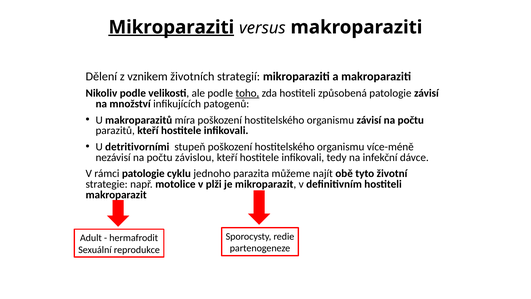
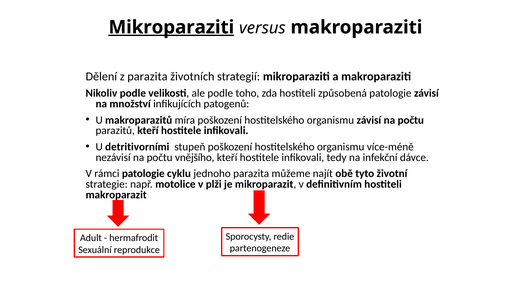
z vznikem: vznikem -> parazita
toho underline: present -> none
závislou: závislou -> vnějšího
